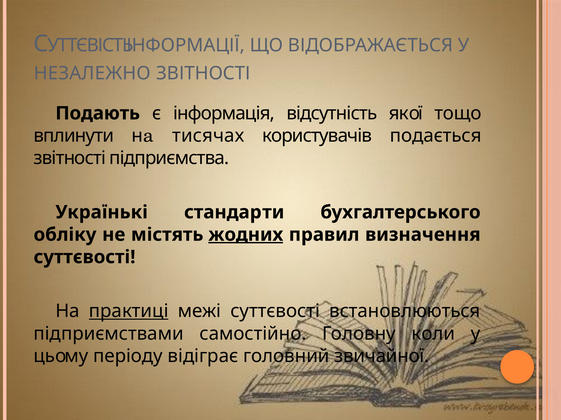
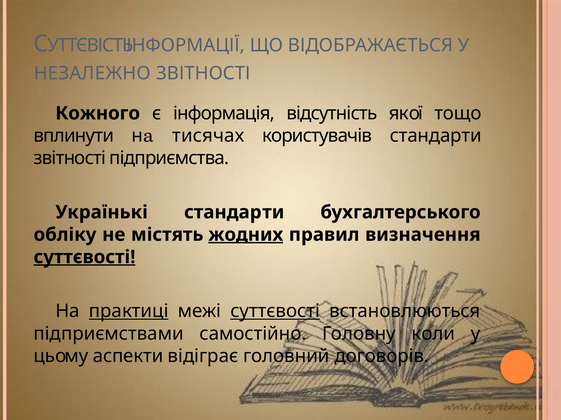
Подають: Подають -> Кожного
подається: подається -> стандарти
суттєвості at (85, 257) underline: none -> present
суттєвості at (275, 312) underline: none -> present
періоду: періоду -> аспекти
звичайної: звичайної -> договорів
